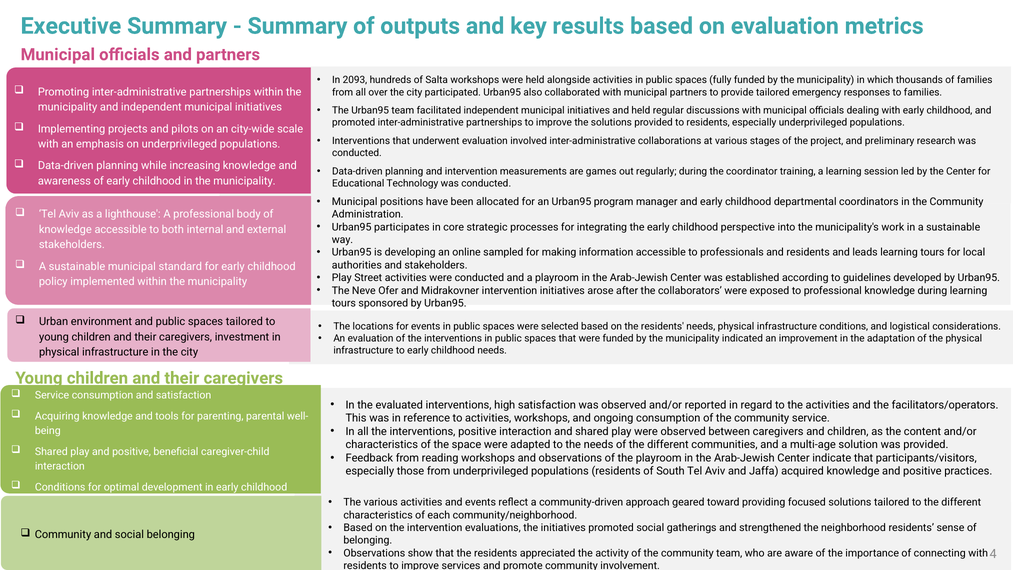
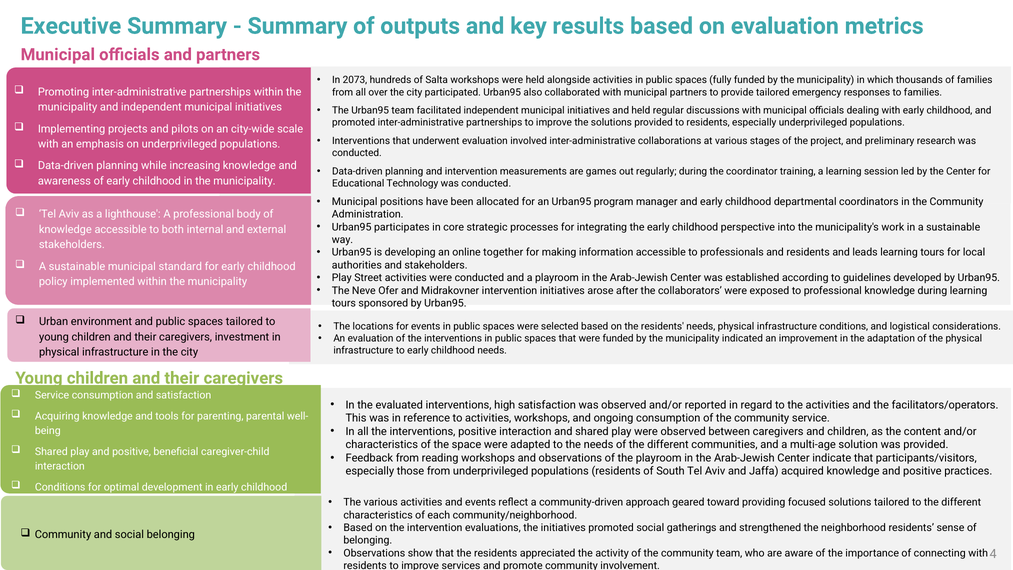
2093: 2093 -> 2073
sampled: sampled -> together
